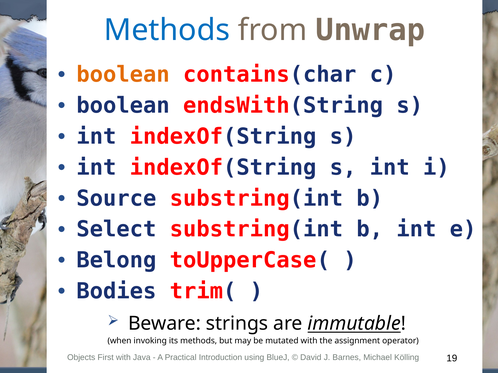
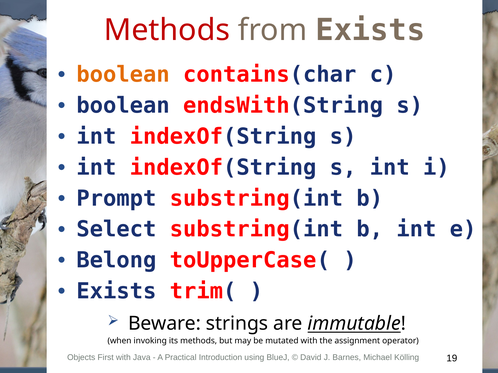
Methods at (167, 30) colour: blue -> red
from Unwrap: Unwrap -> Exists
Source: Source -> Prompt
Bodies at (117, 292): Bodies -> Exists
